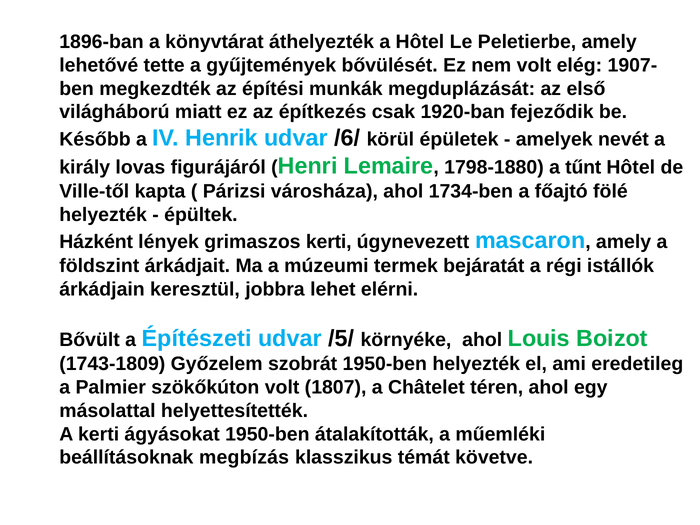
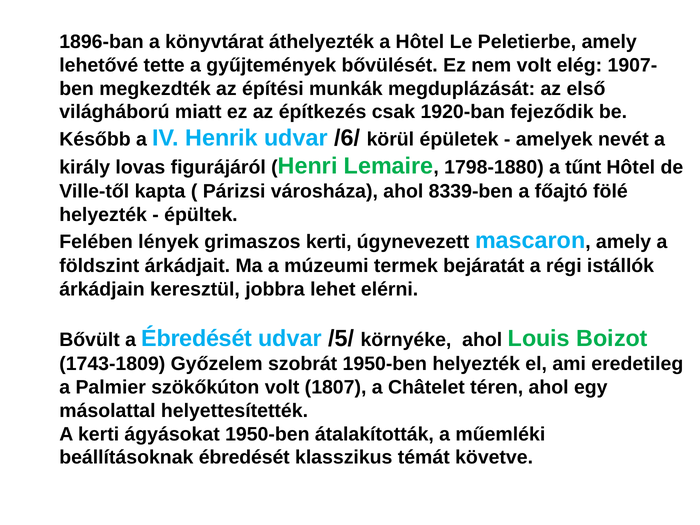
1734-ben: 1734-ben -> 8339-ben
Házként: Házként -> Felében
a Építészeti: Építészeti -> Ébredését
beállításoknak megbízás: megbízás -> ébredését
